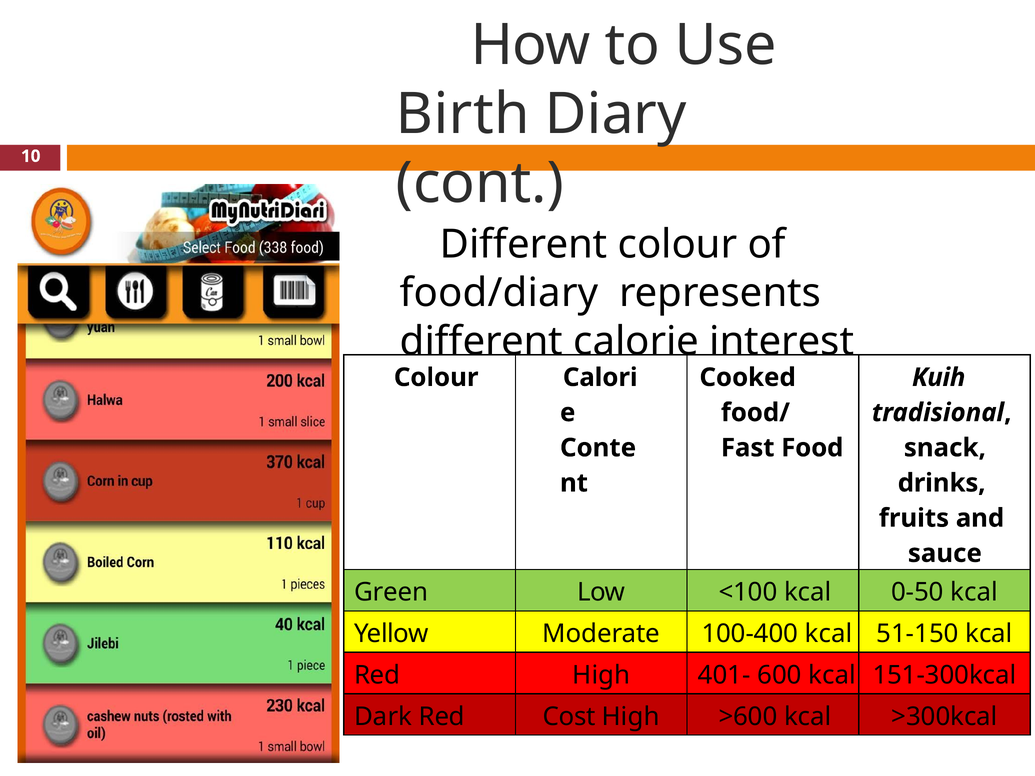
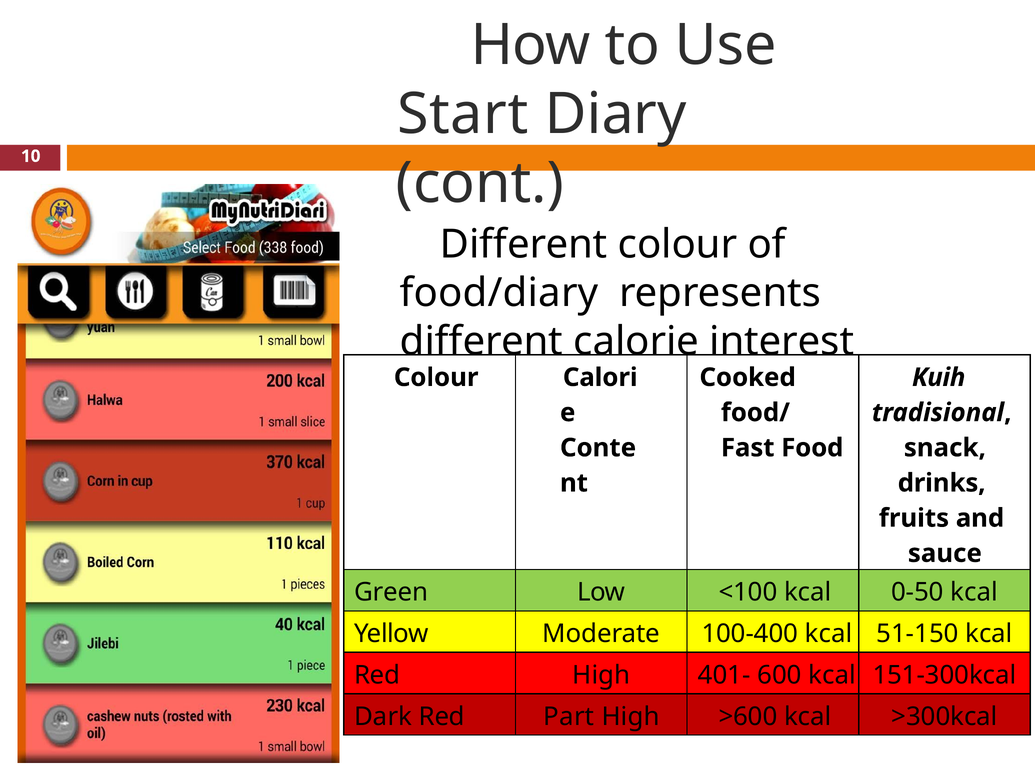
Birth: Birth -> Start
Cost: Cost -> Part
